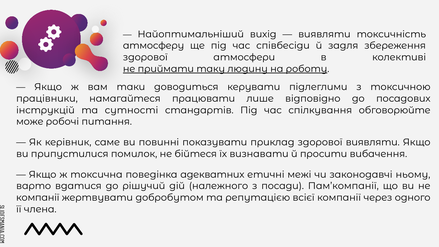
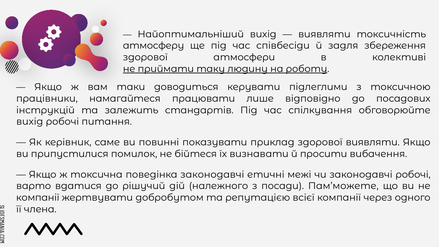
сутності: сутності -> залежить
може at (30, 122): може -> вихід
поведінка адекватних: адекватних -> законодавчі
законодавчі ньому: ньому -> робочі
Пам’компанії: Пам’компанії -> Пам’можете
